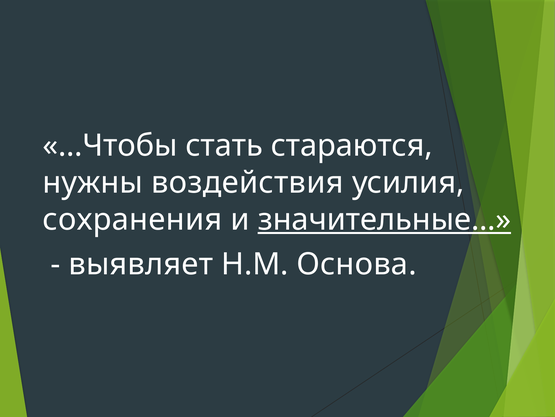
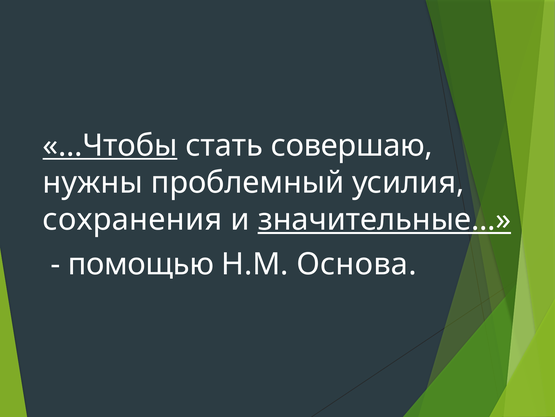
…Чтобы underline: none -> present
стараются: стараются -> совершаю
воздействия: воздействия -> проблемный
выявляет: выявляет -> помощью
